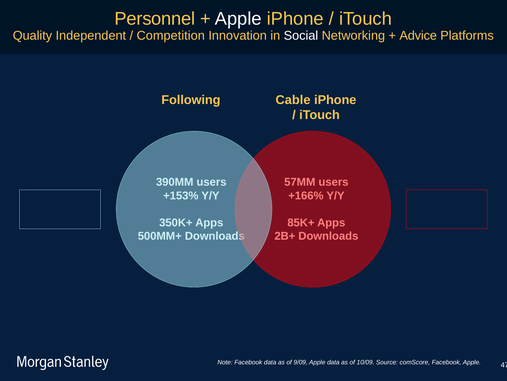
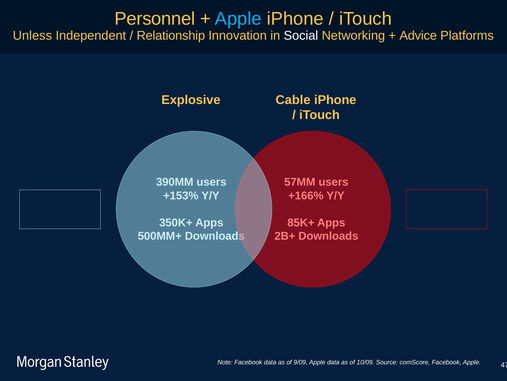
Apple at (238, 19) colour: white -> light blue
Quality: Quality -> Unless
Competition: Competition -> Relationship
Following: Following -> Explosive
